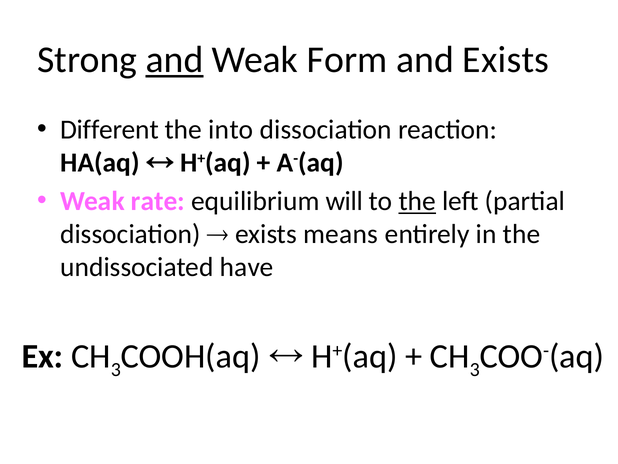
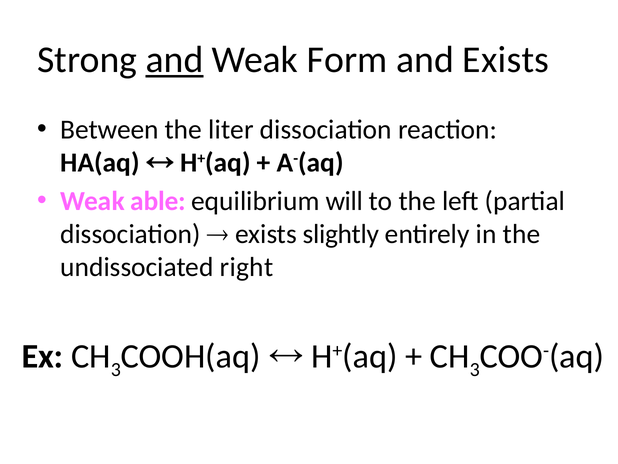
Different: Different -> Between
into: into -> liter
rate: rate -> able
the at (417, 201) underline: present -> none
means: means -> slightly
have: have -> right
